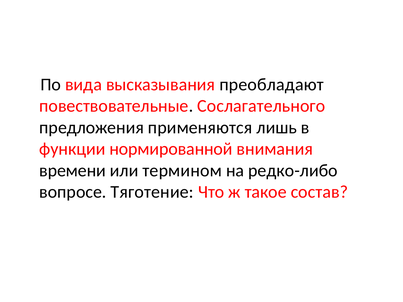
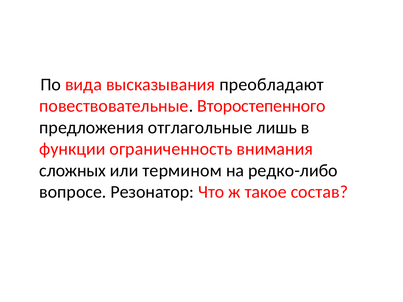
Сослагательного: Сослагательного -> Второстепенного
применяются: применяются -> отглагольные
нормированной: нормированной -> ограниченность
времени: времени -> сложных
Тяготение: Тяготение -> Резонатор
